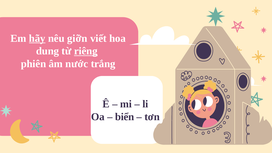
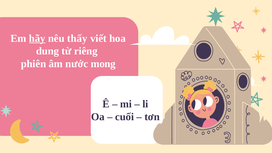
giỡn: giỡn -> thấy
riêng underline: present -> none
trắng: trắng -> mong
biển: biển -> cuối
